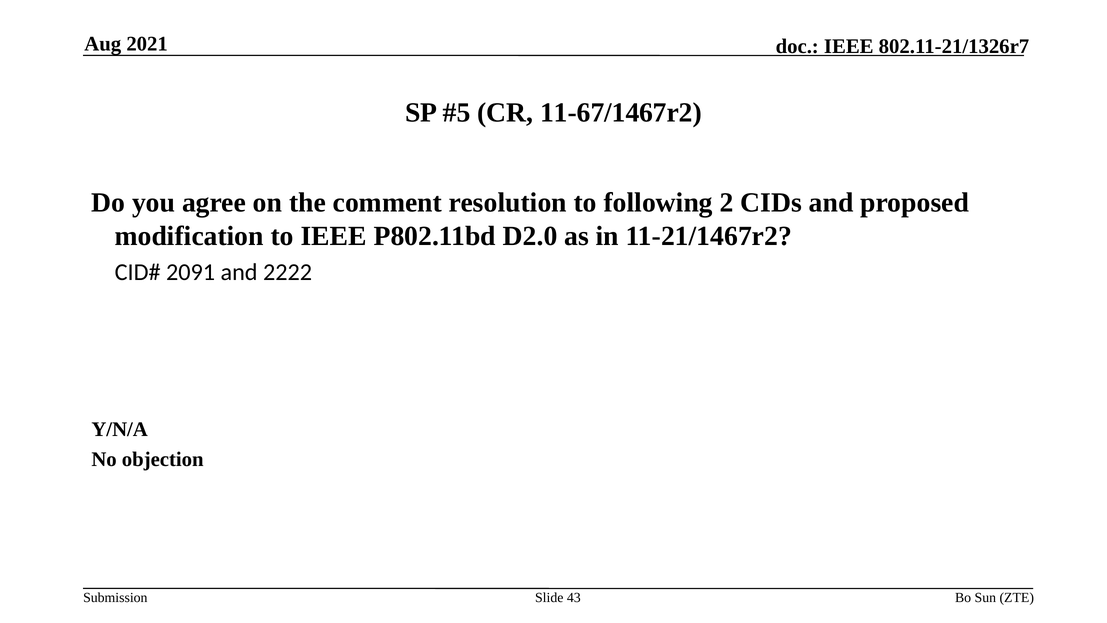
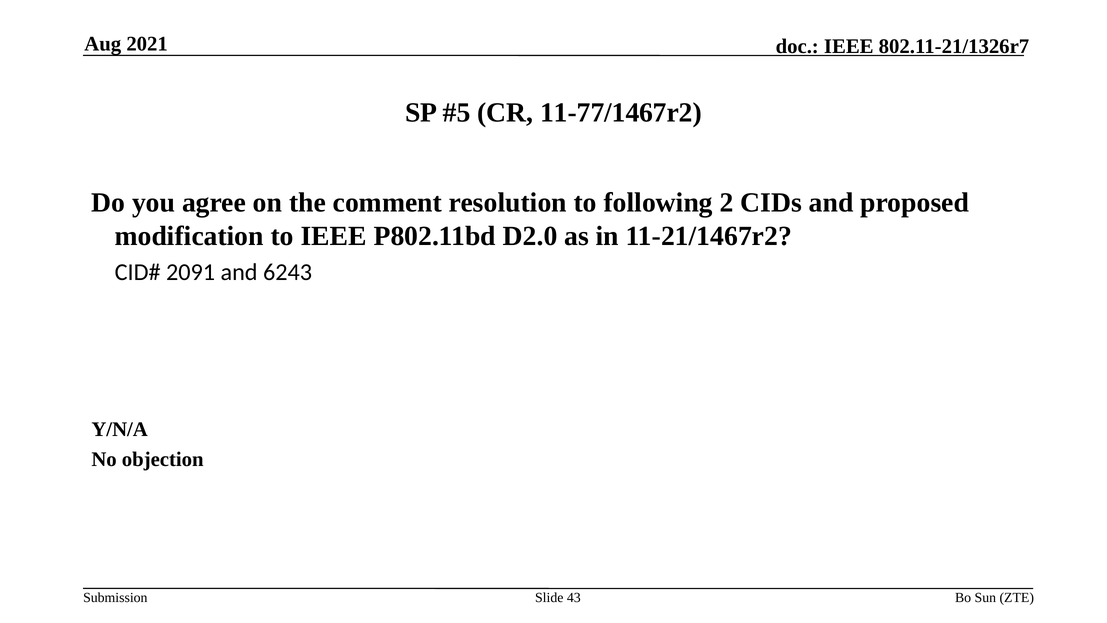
11-67/1467r2: 11-67/1467r2 -> 11-77/1467r2
2222: 2222 -> 6243
